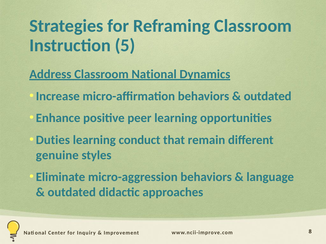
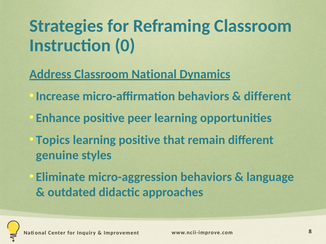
5: 5 -> 0
outdated at (268, 96): outdated -> different
Duties: Duties -> Topics
learning conduct: conduct -> positive
